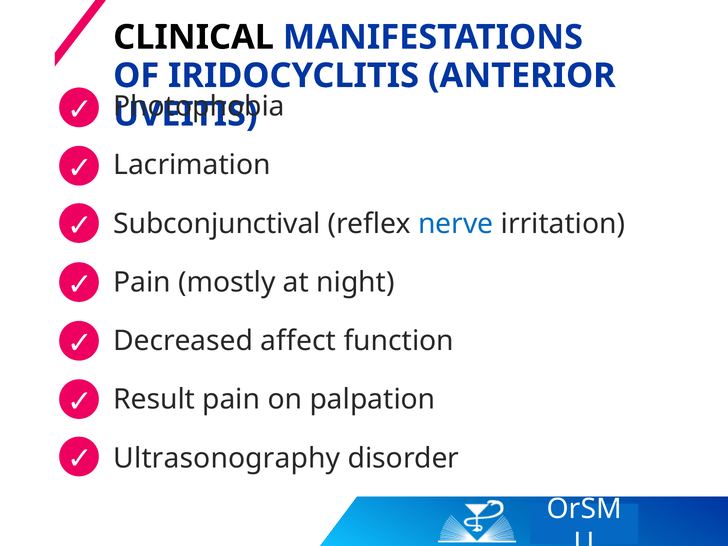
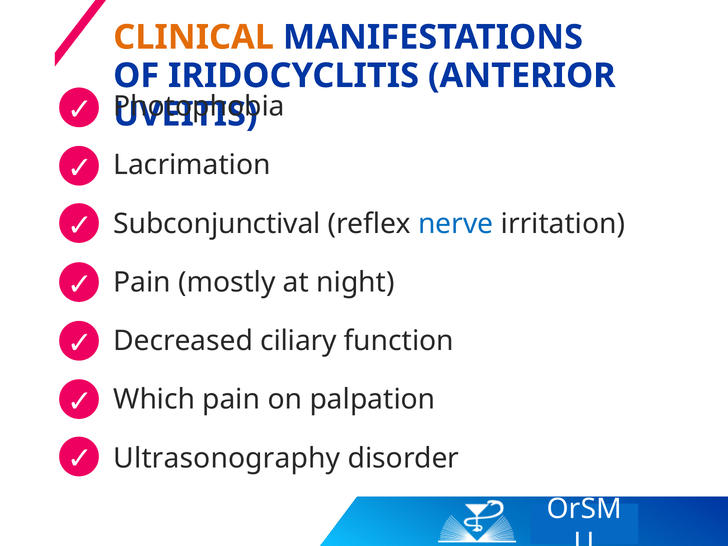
CLINICAL colour: black -> orange
affect: affect -> ciliary
Result: Result -> Which
